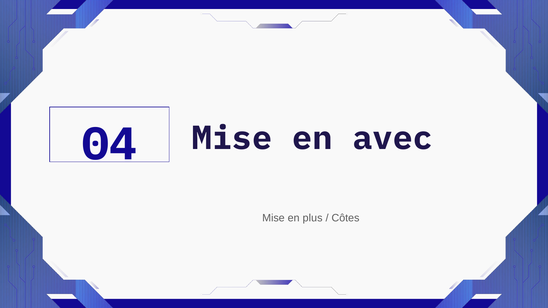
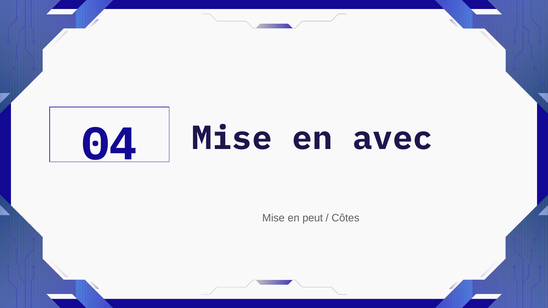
plus: plus -> peut
